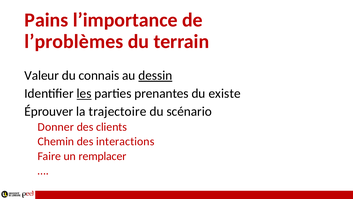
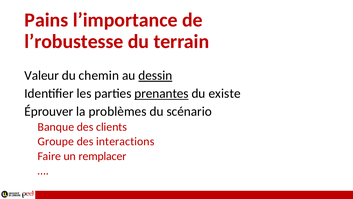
l’problèmes: l’problèmes -> l’robustesse
connais: connais -> chemin
les underline: present -> none
prenantes underline: none -> present
trajectoire: trajectoire -> problèmes
Donner: Donner -> Banque
Chemin: Chemin -> Groupe
